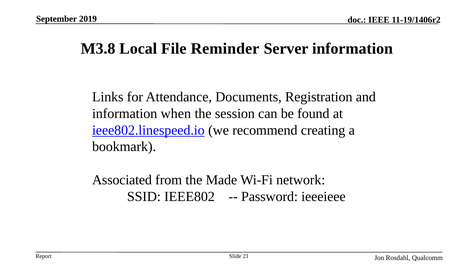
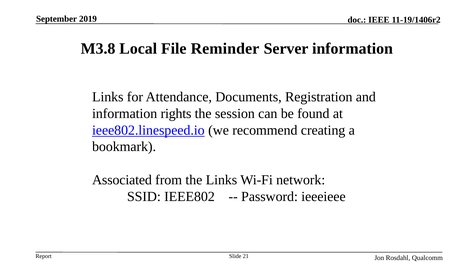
when: when -> rights
the Made: Made -> Links
